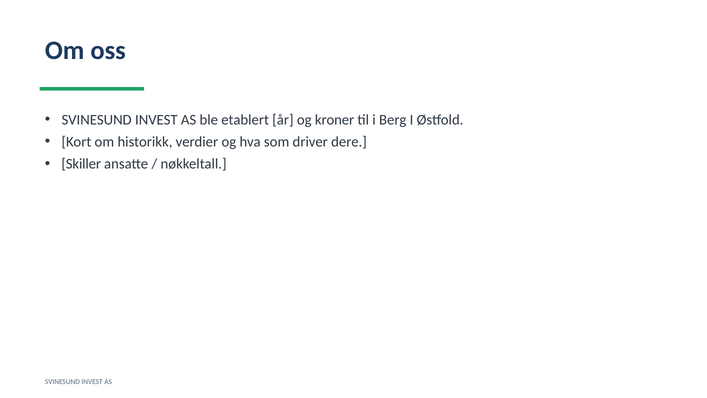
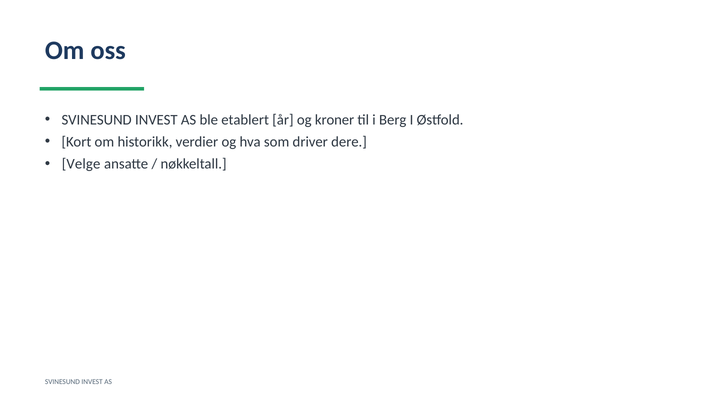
Skiller: Skiller -> Velge
